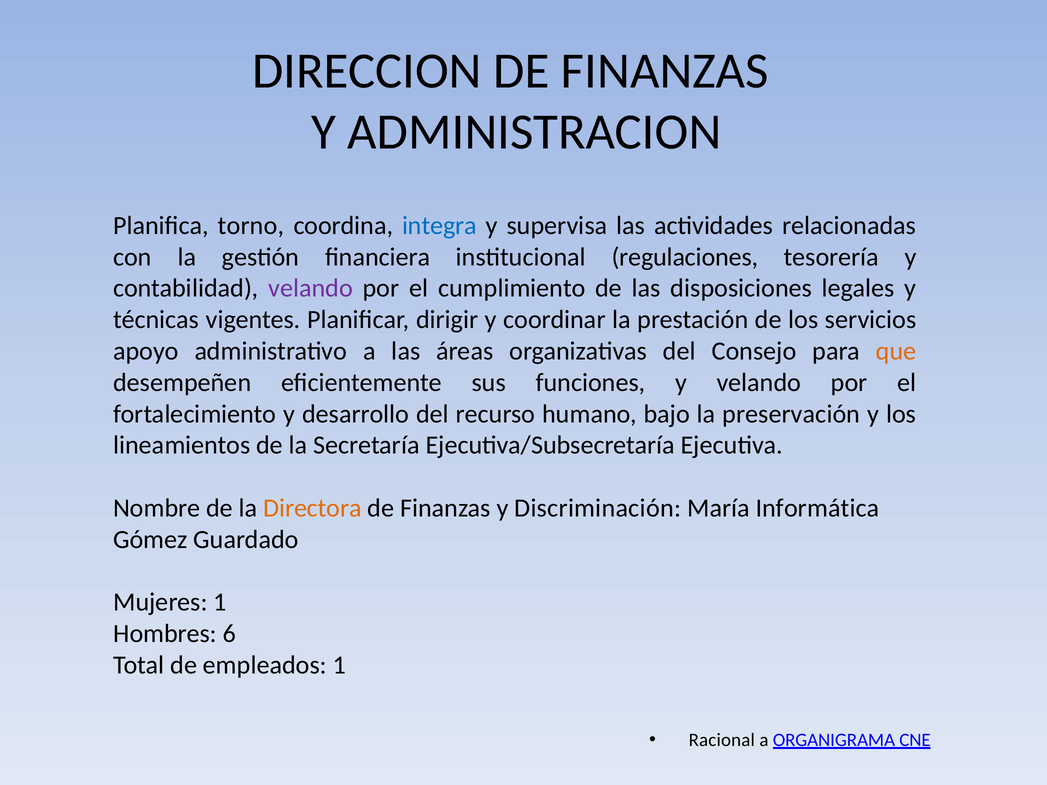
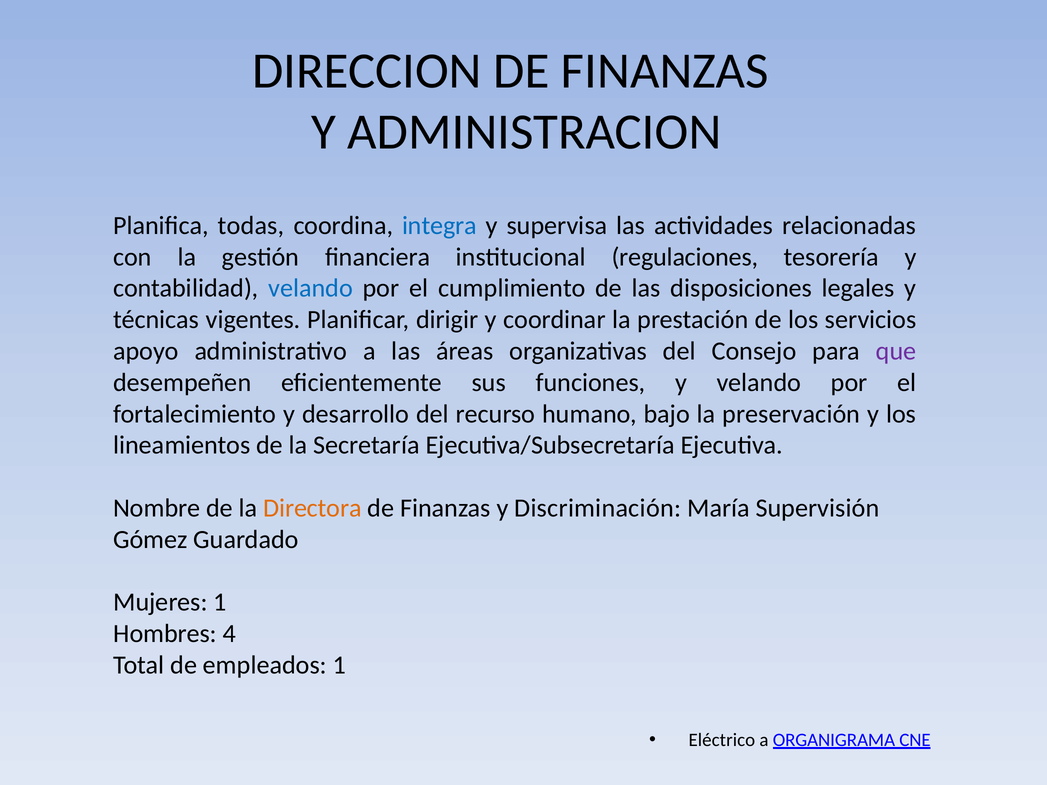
torno: torno -> todas
velando at (311, 288) colour: purple -> blue
que colour: orange -> purple
Informática: Informática -> Supervisión
6: 6 -> 4
Racional: Racional -> Eléctrico
